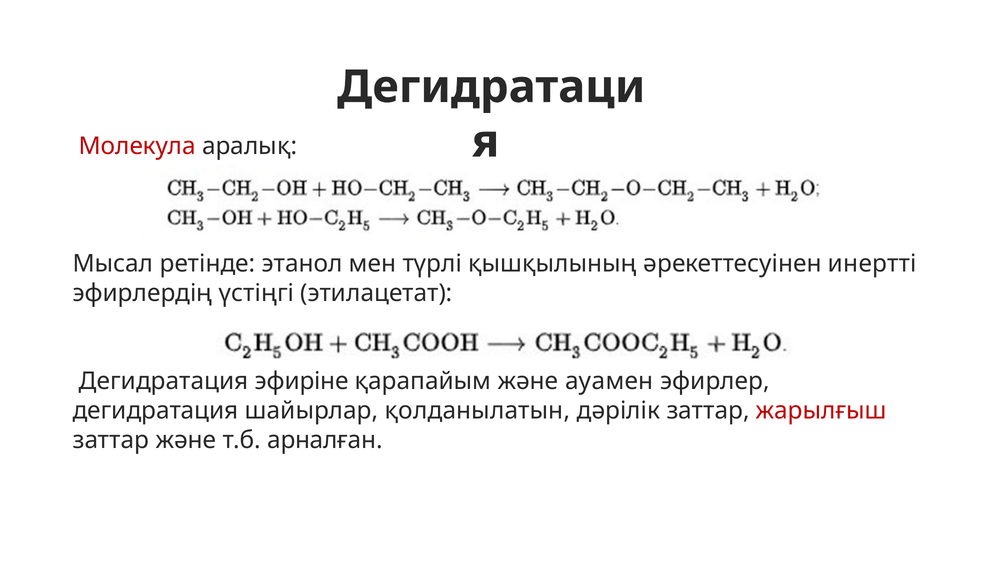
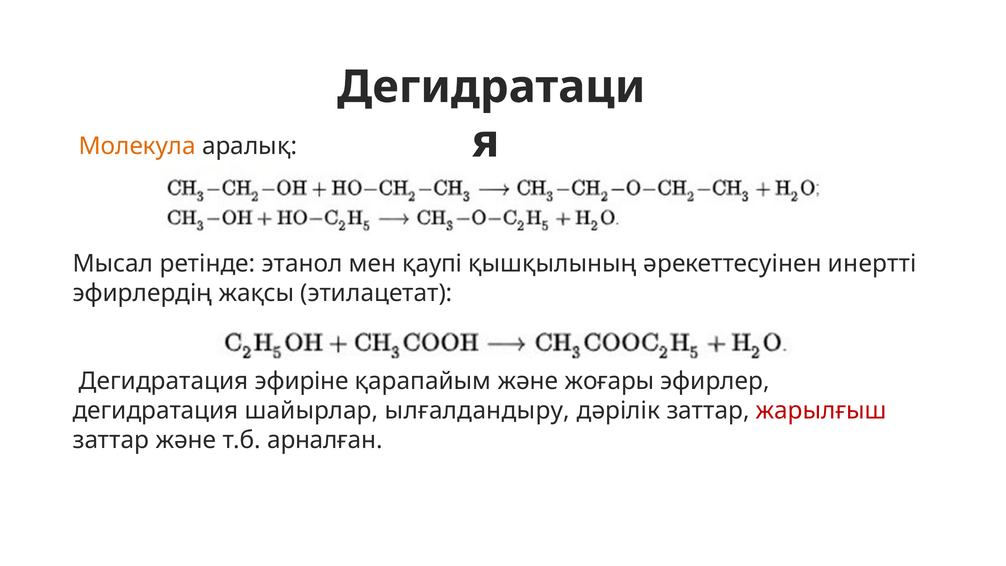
Молекула colour: red -> orange
түрлі: түрлі -> қаупі
үстіңгі: үстіңгі -> жақсы
ауамен: ауамен -> жоғары
қолданылатын: қолданылатын -> ылғалдандыру
